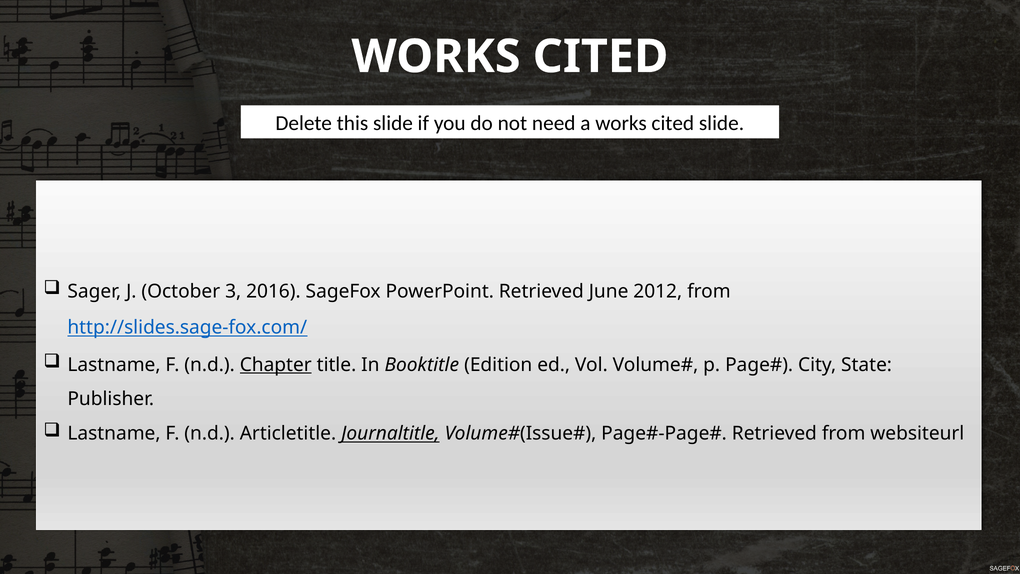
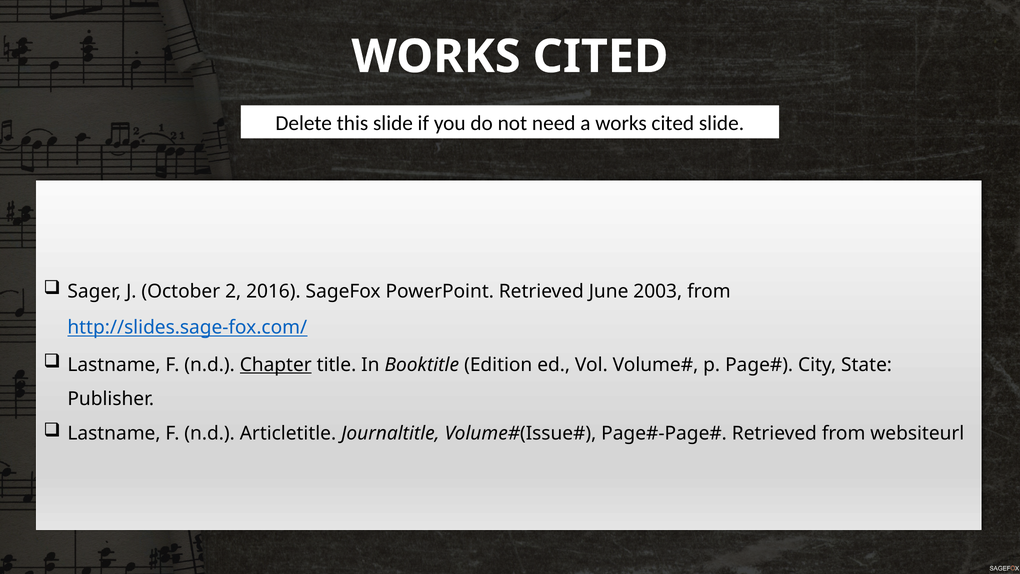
3: 3 -> 2
2012: 2012 -> 2003
Journaltitle underline: present -> none
